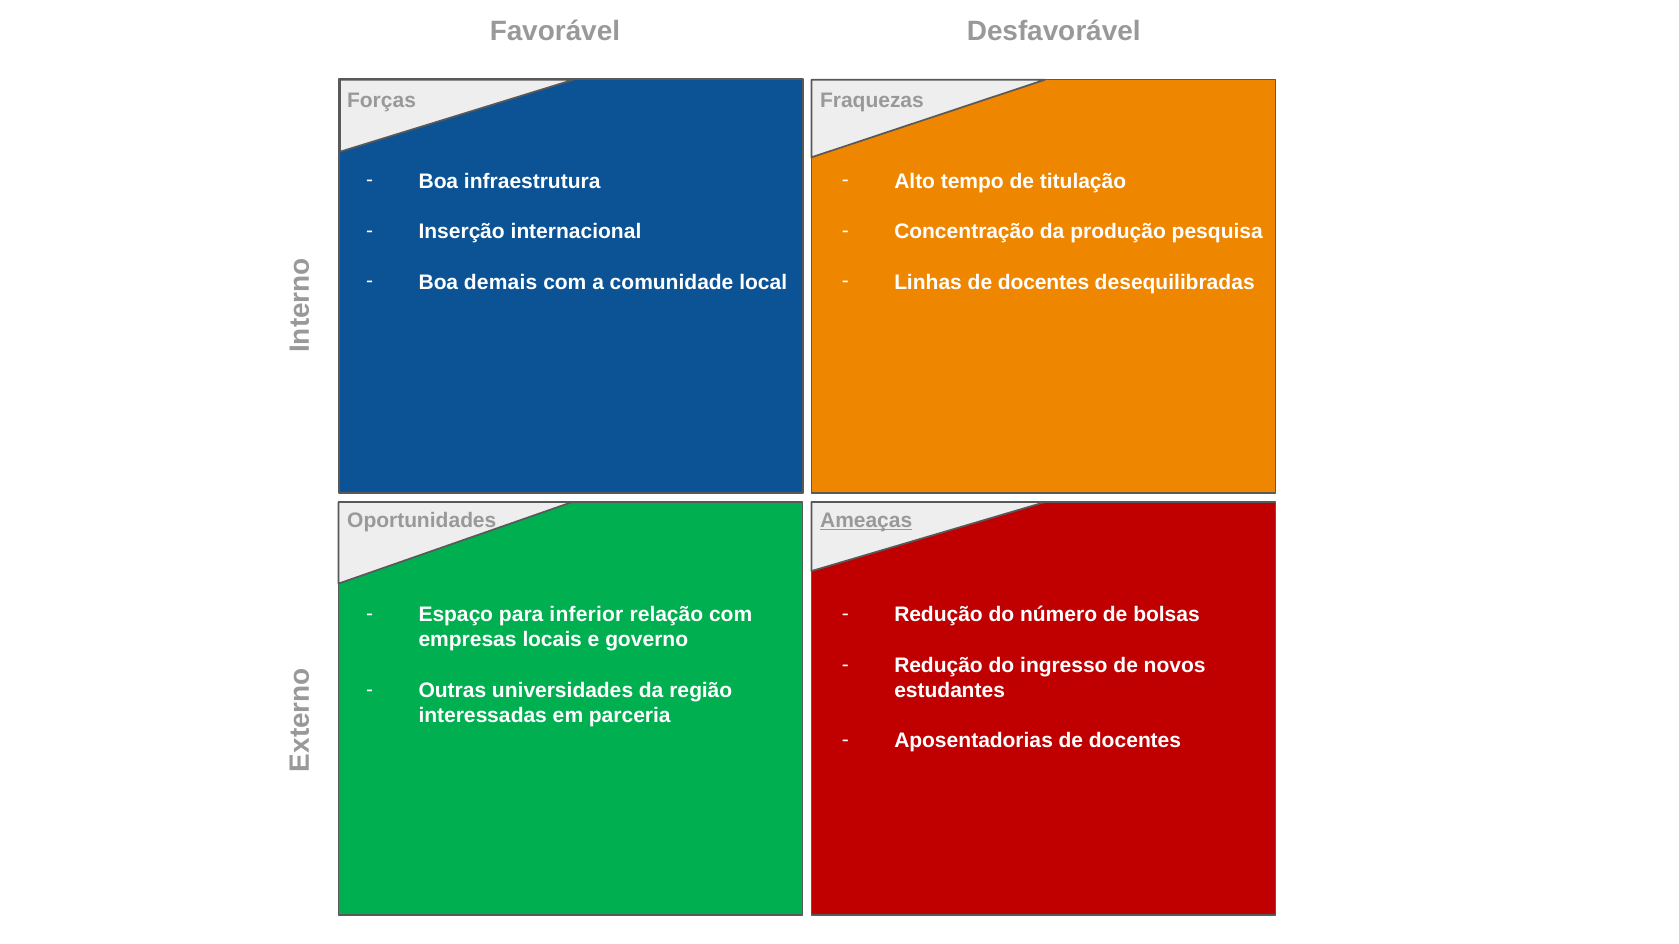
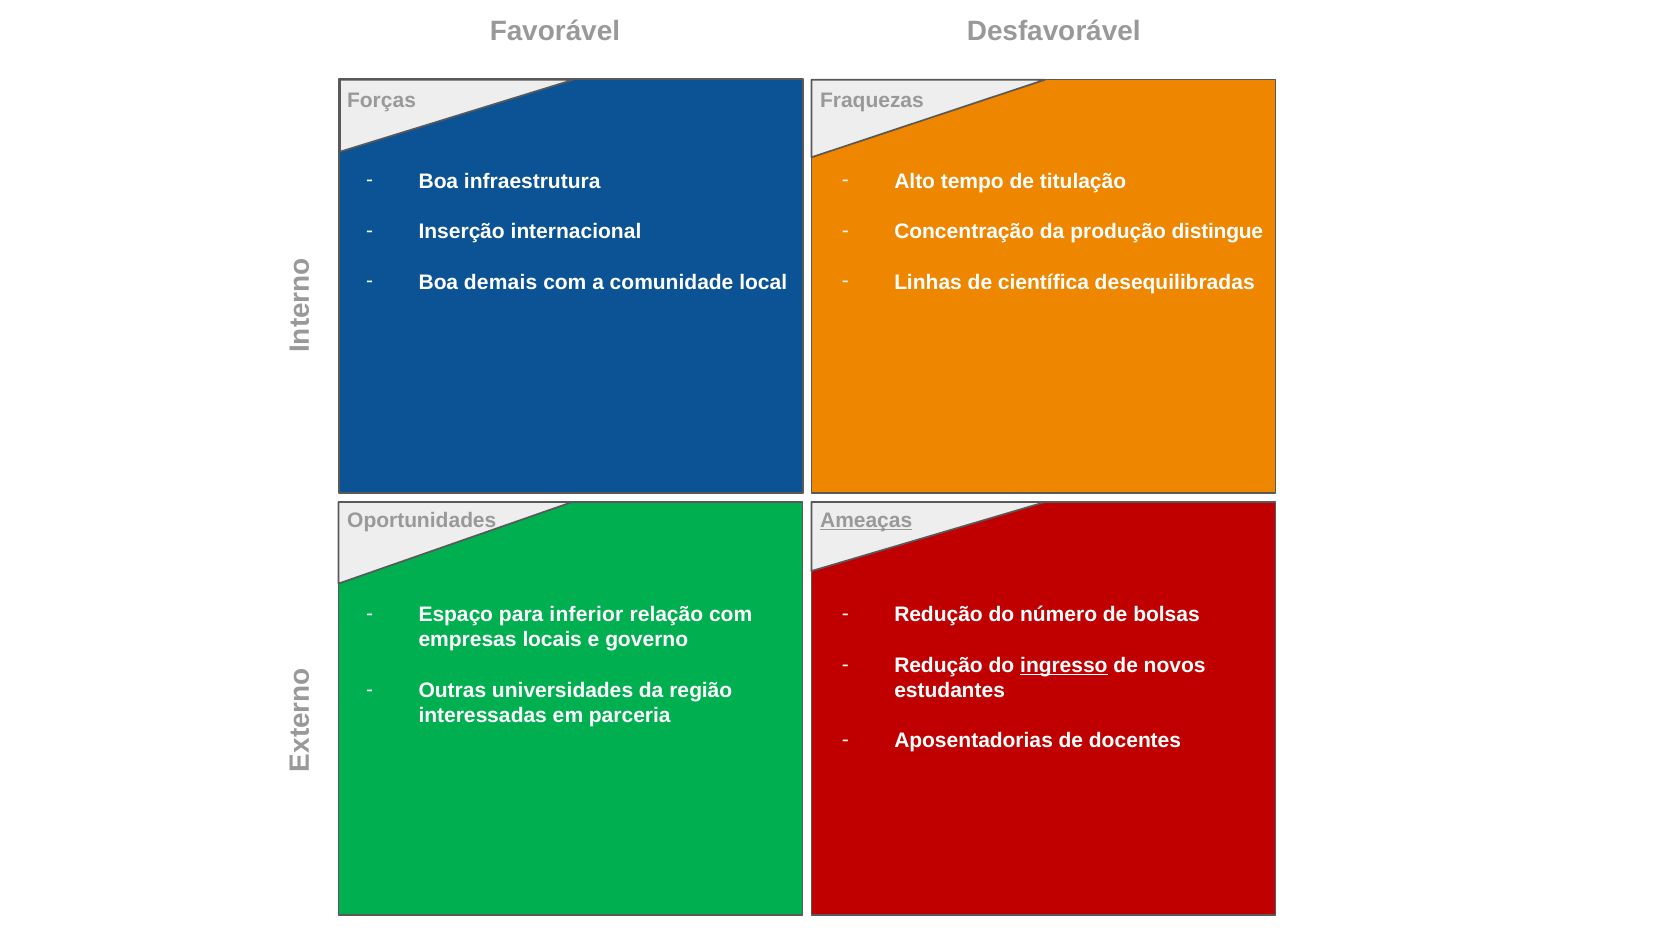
pesquisa: pesquisa -> distingue
Linhas de docentes: docentes -> científica
ingresso underline: none -> present
